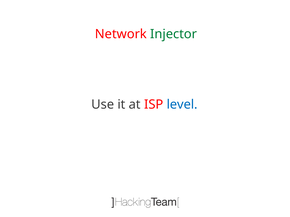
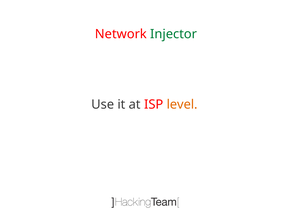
level colour: blue -> orange
